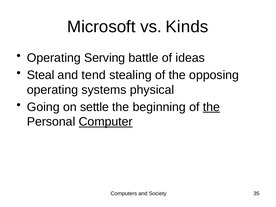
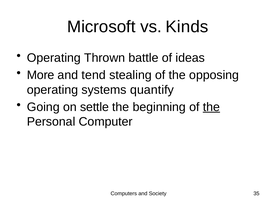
Serving: Serving -> Thrown
Steal: Steal -> More
physical: physical -> quantify
Computer underline: present -> none
